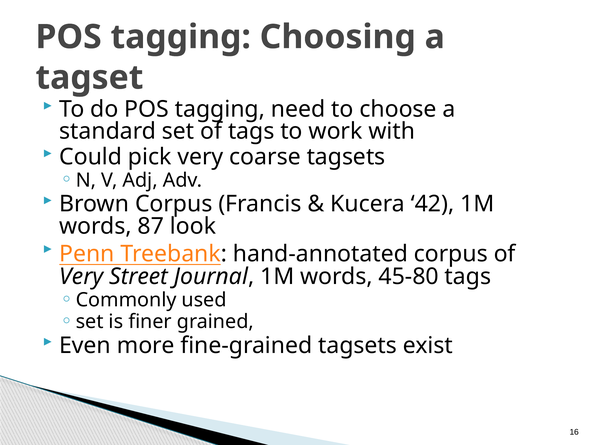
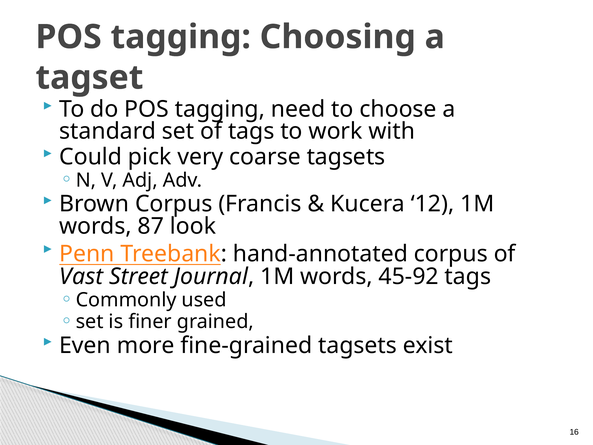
42: 42 -> 12
Very at (81, 276): Very -> Vast
45-80: 45-80 -> 45-92
